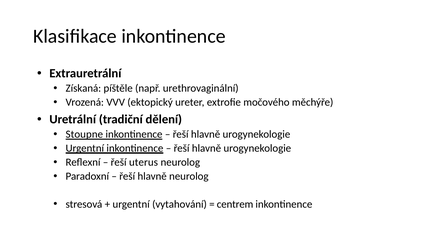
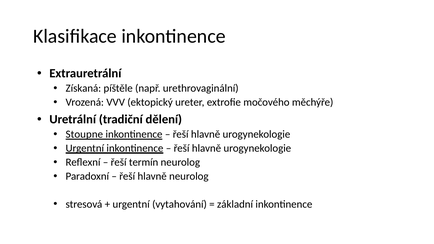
uterus: uterus -> termín
centrem: centrem -> základní
